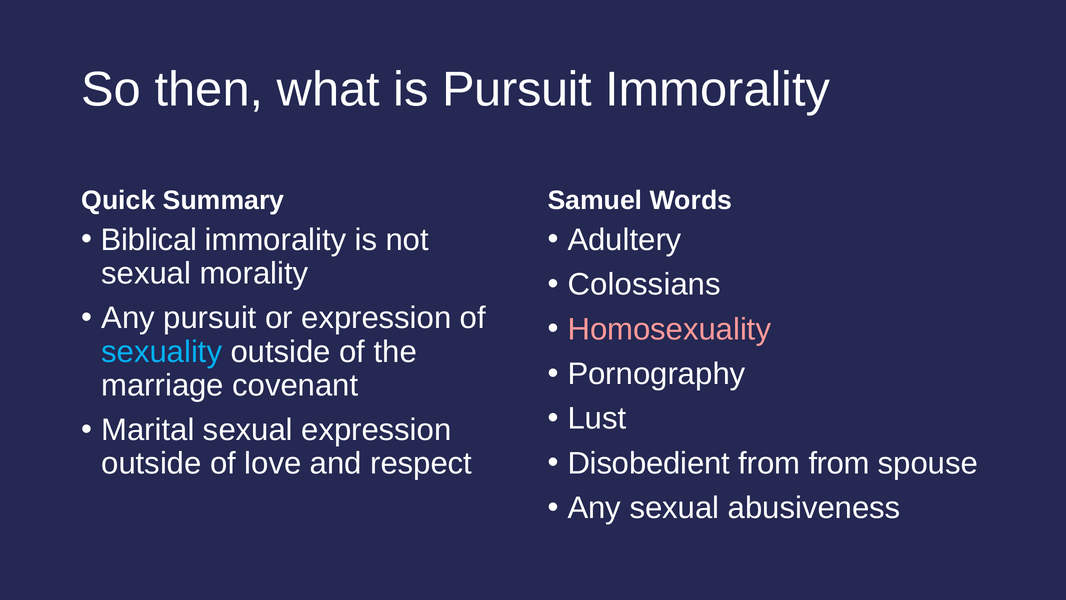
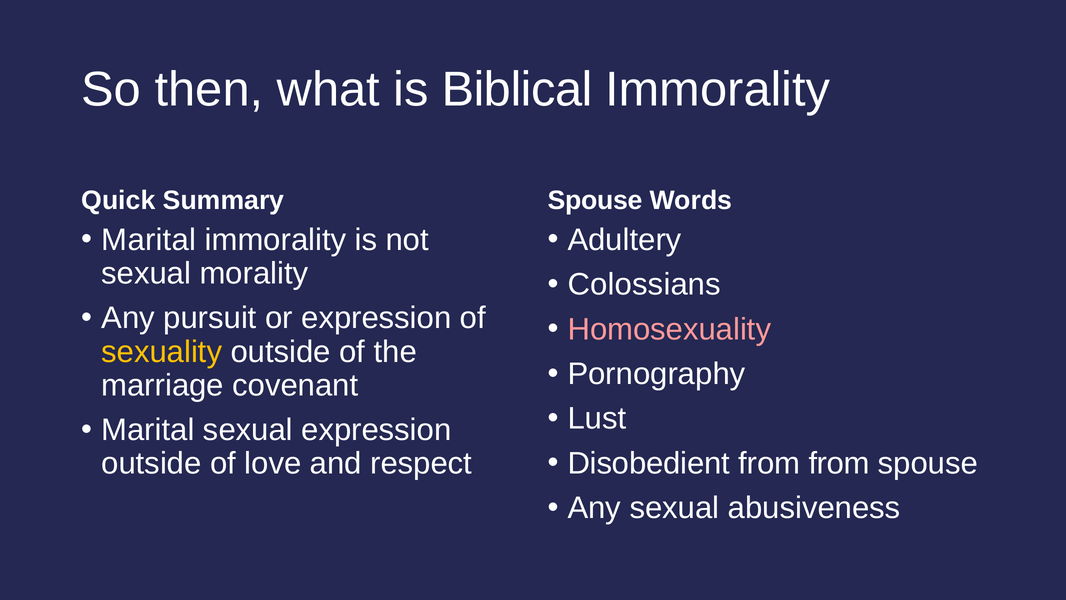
is Pursuit: Pursuit -> Biblical
Samuel at (595, 200): Samuel -> Spouse
Biblical at (149, 240): Biblical -> Marital
sexuality colour: light blue -> yellow
